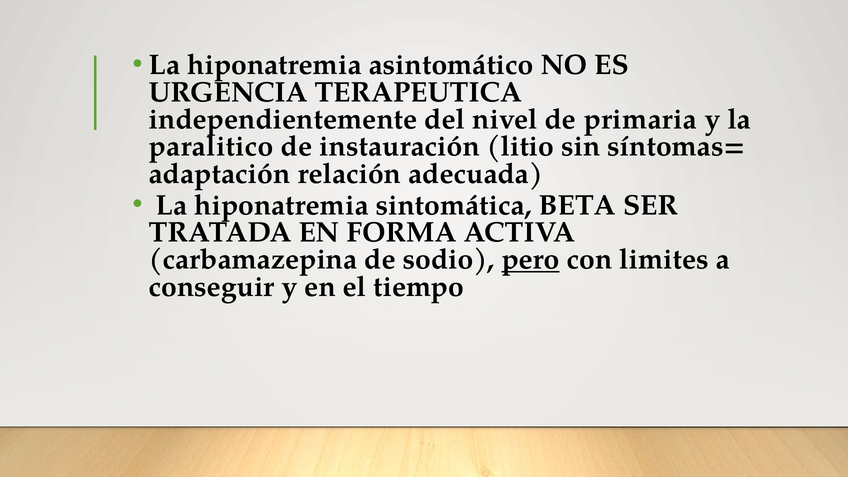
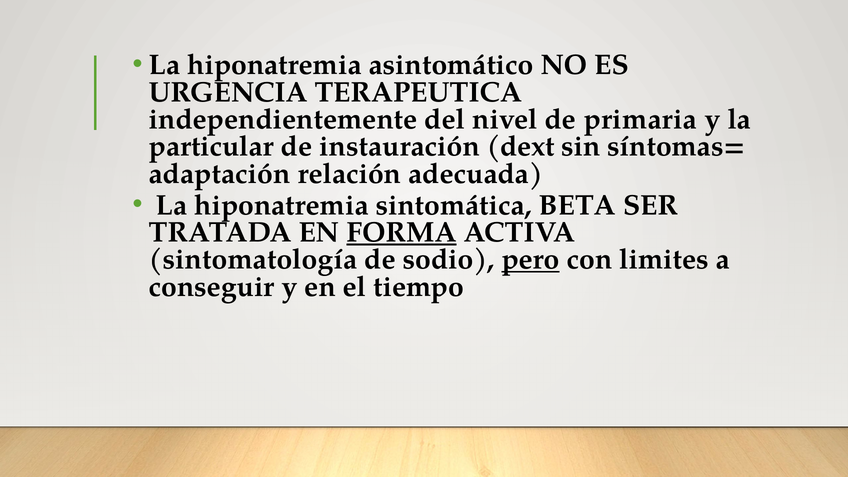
paralitico: paralitico -> particular
litio: litio -> dext
FORMA underline: none -> present
carbamazepina: carbamazepina -> sintomatología
